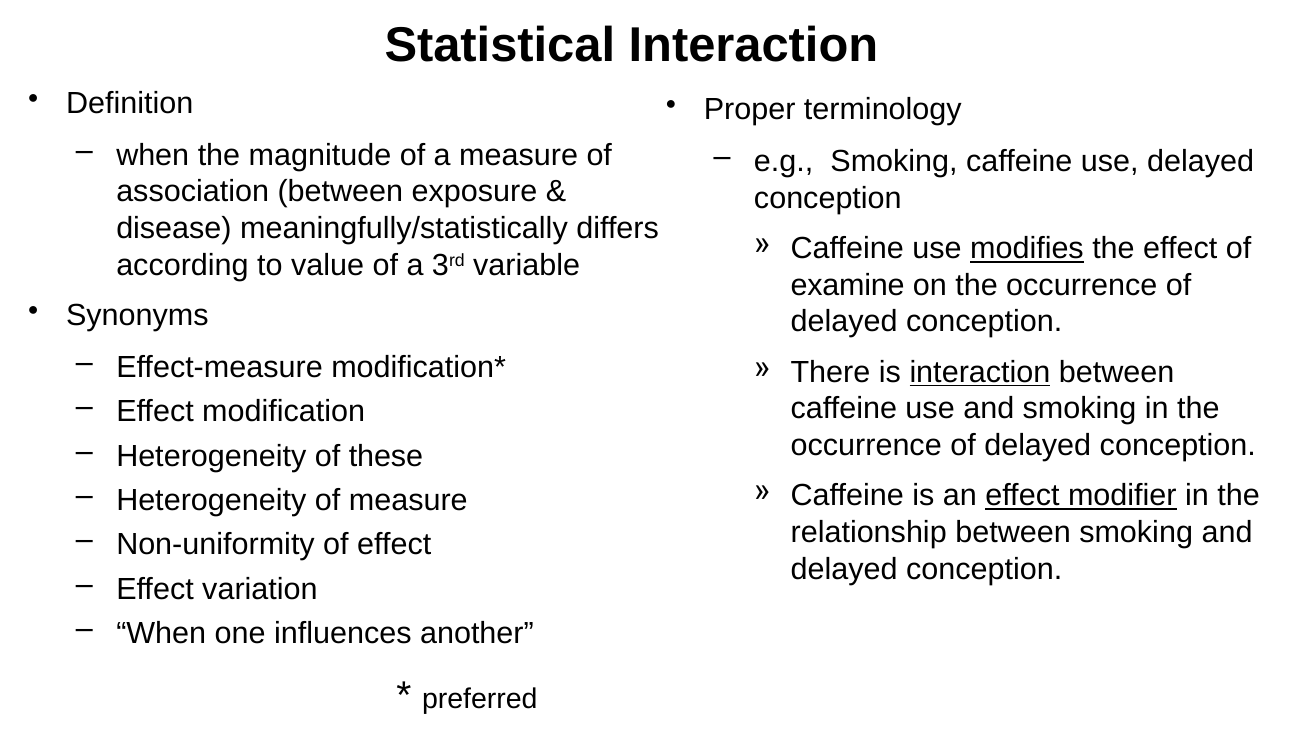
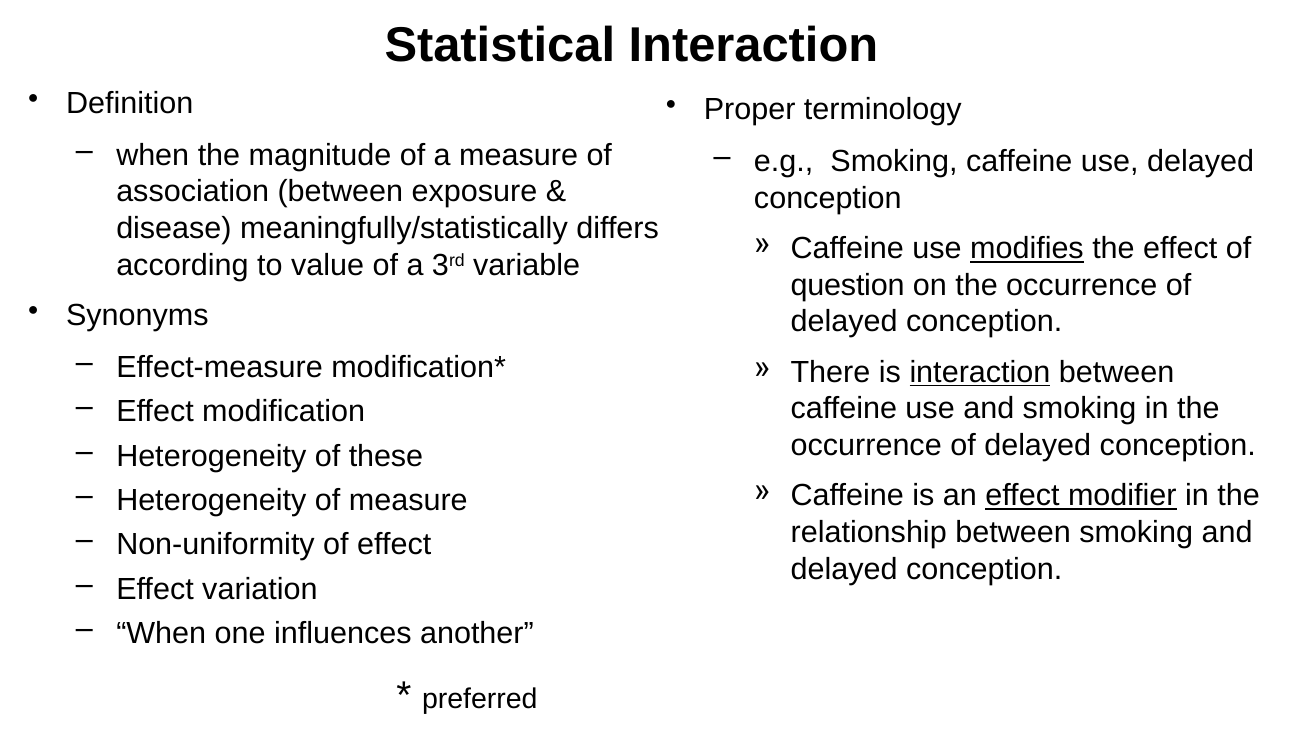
examine: examine -> question
